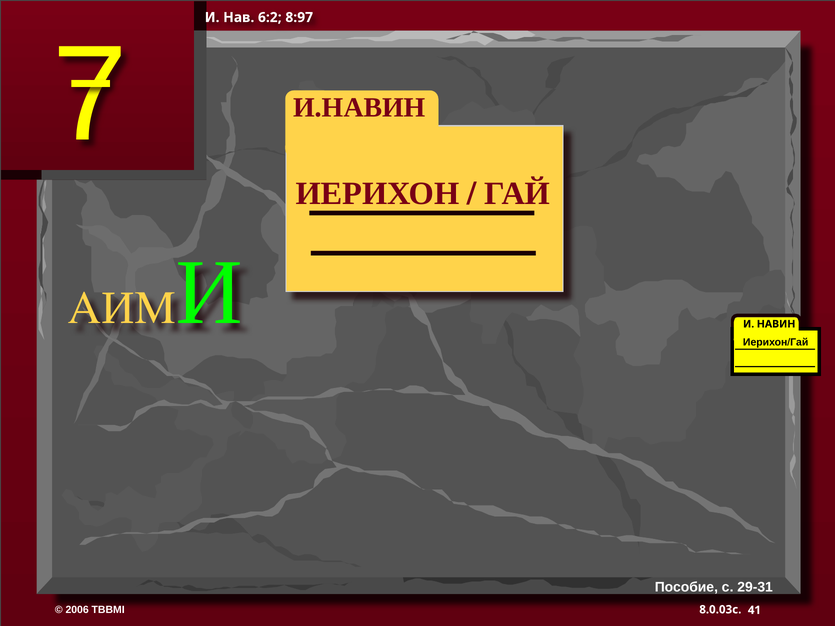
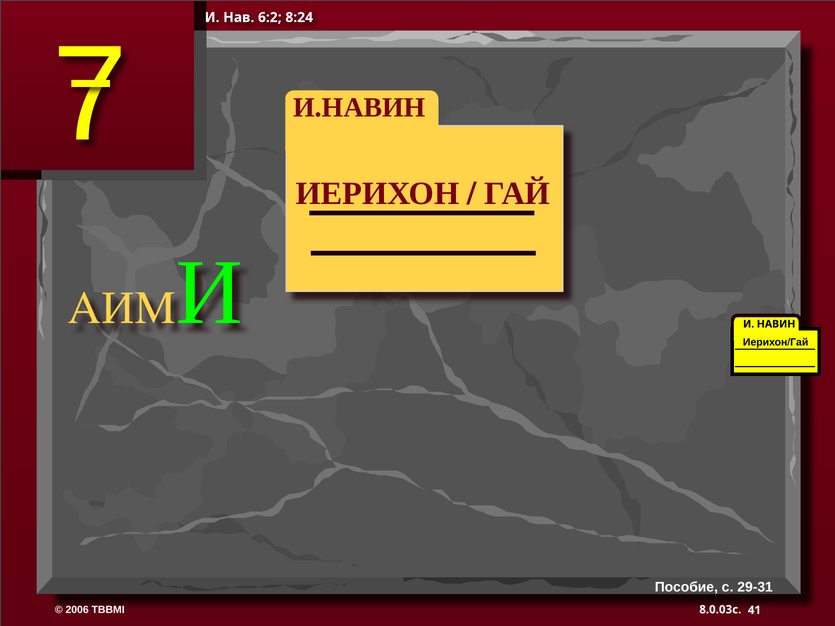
8:97: 8:97 -> 8:24
